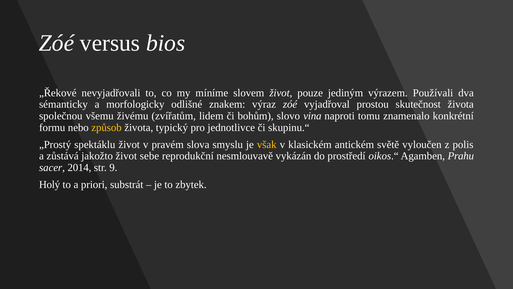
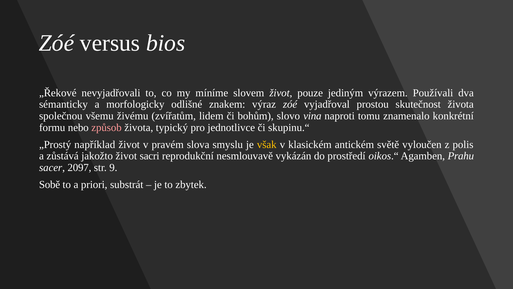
způsob colour: yellow -> pink
spektáklu: spektáklu -> například
sebe: sebe -> sacri
2014: 2014 -> 2097
Holý: Holý -> Sobě
